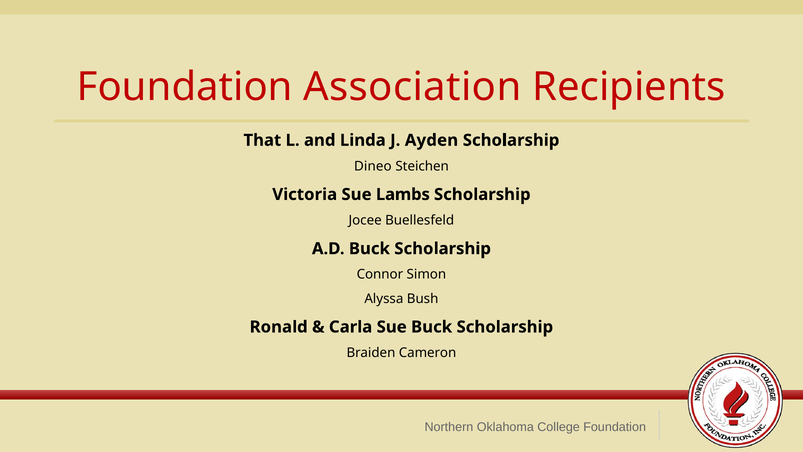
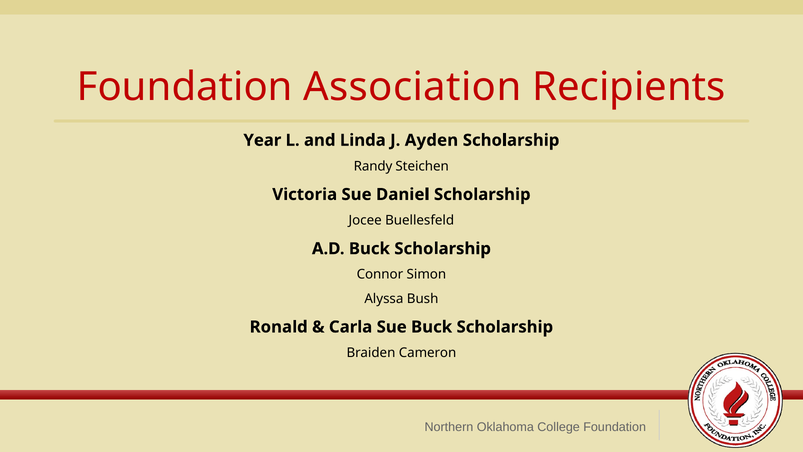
That: That -> Year
Dineo: Dineo -> Randy
Lambs: Lambs -> Daniel
